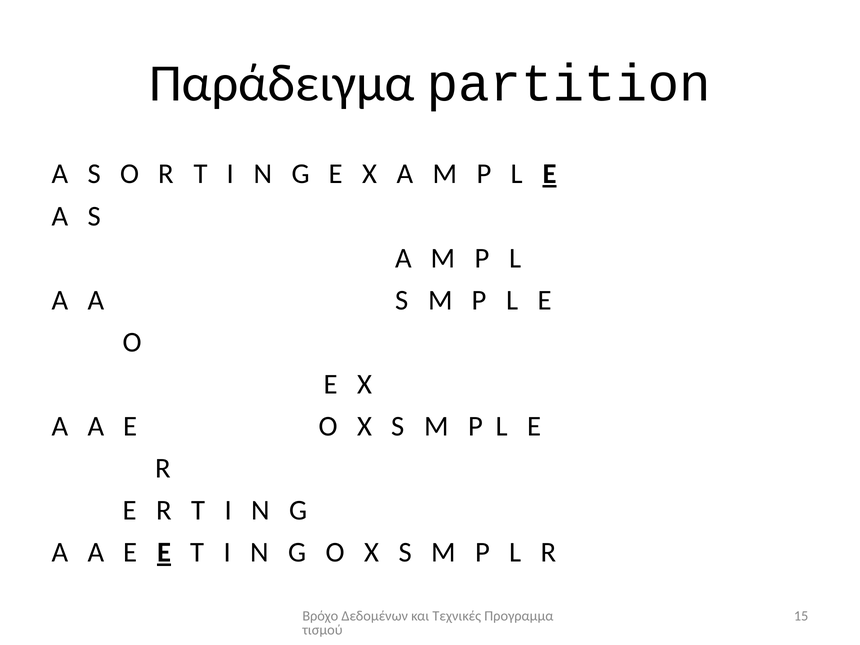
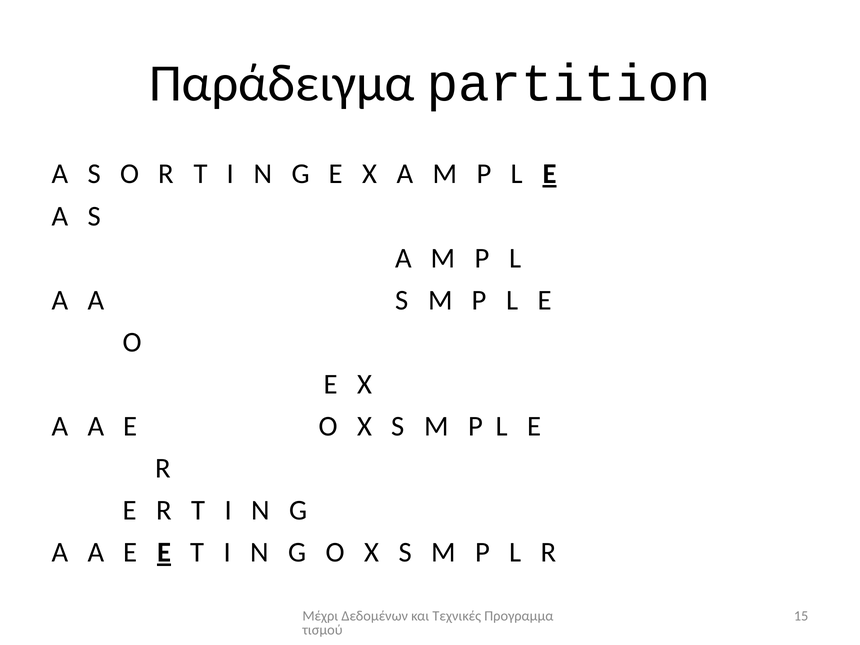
Βρόχο: Βρόχο -> Μέχρι
